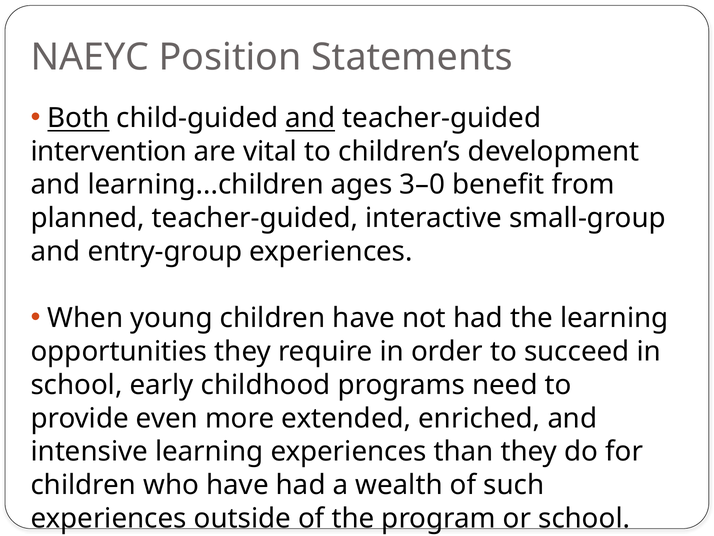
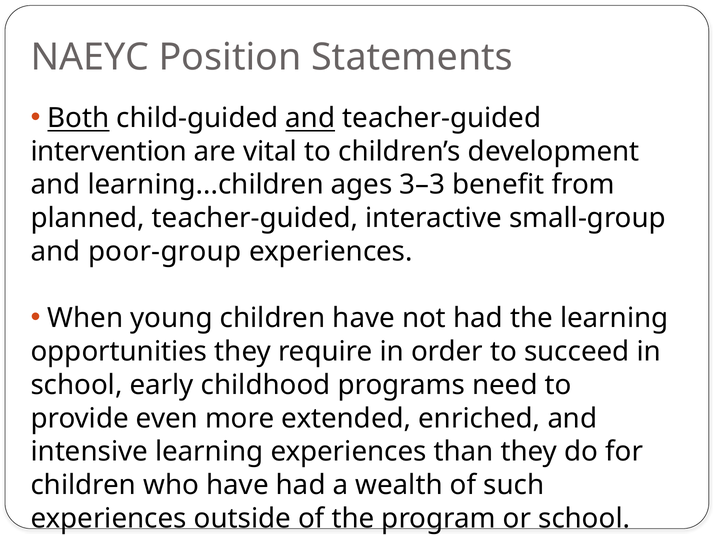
3–0: 3–0 -> 3–3
entry-group: entry-group -> poor-group
